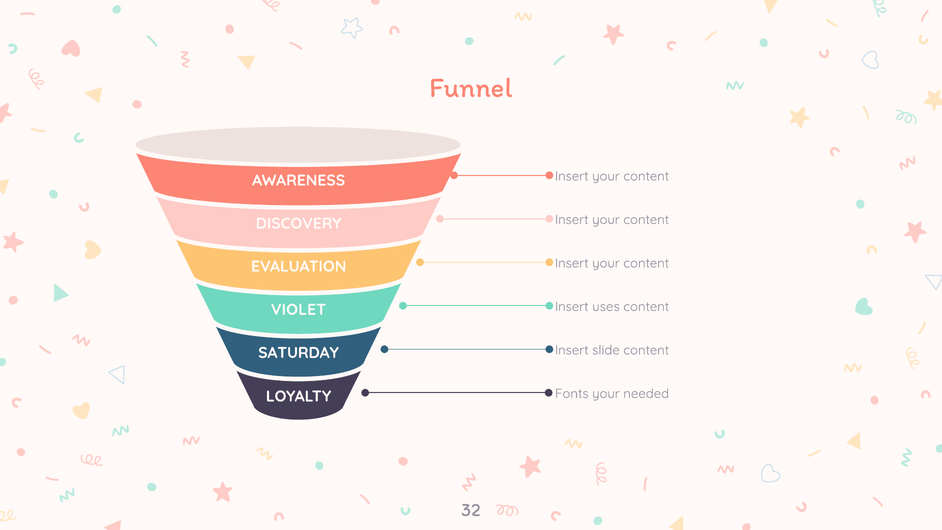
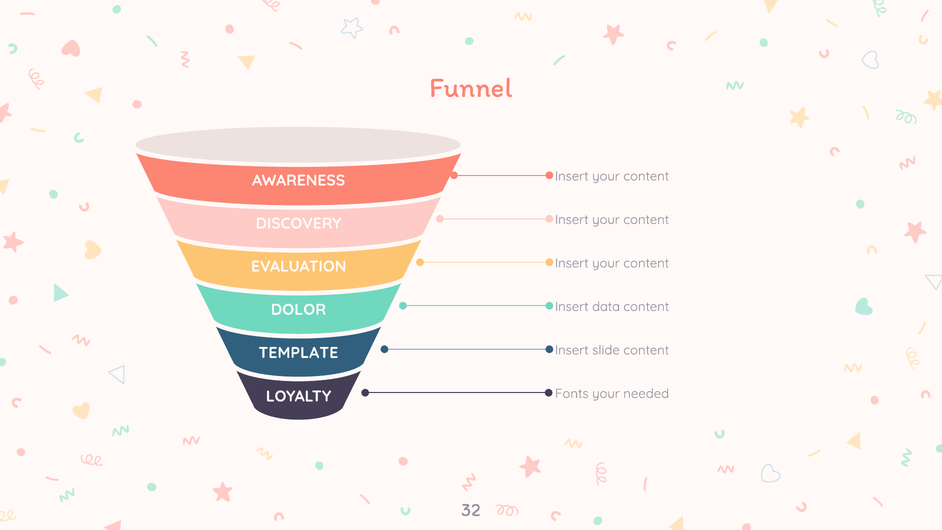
uses: uses -> data
VIOLET: VIOLET -> DOLOR
SATURDAY: SATURDAY -> TEMPLATE
